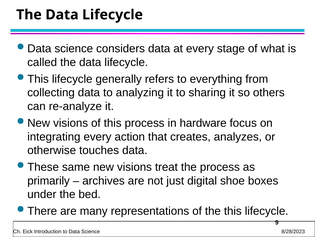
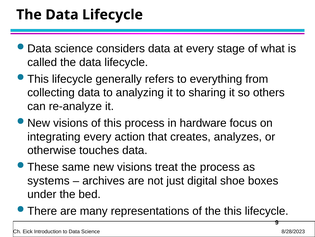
primarily: primarily -> systems
